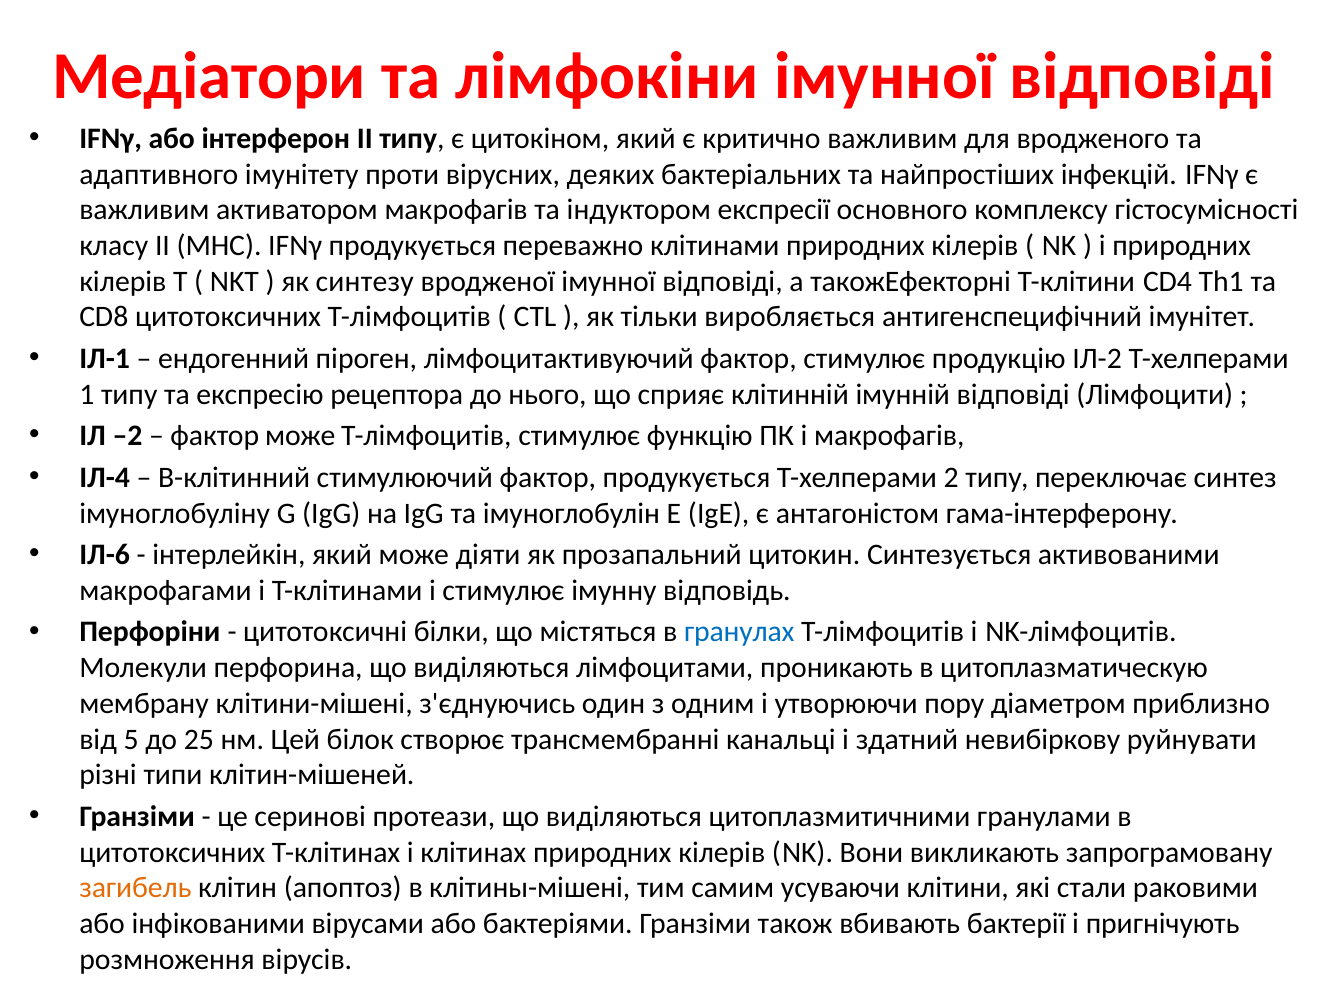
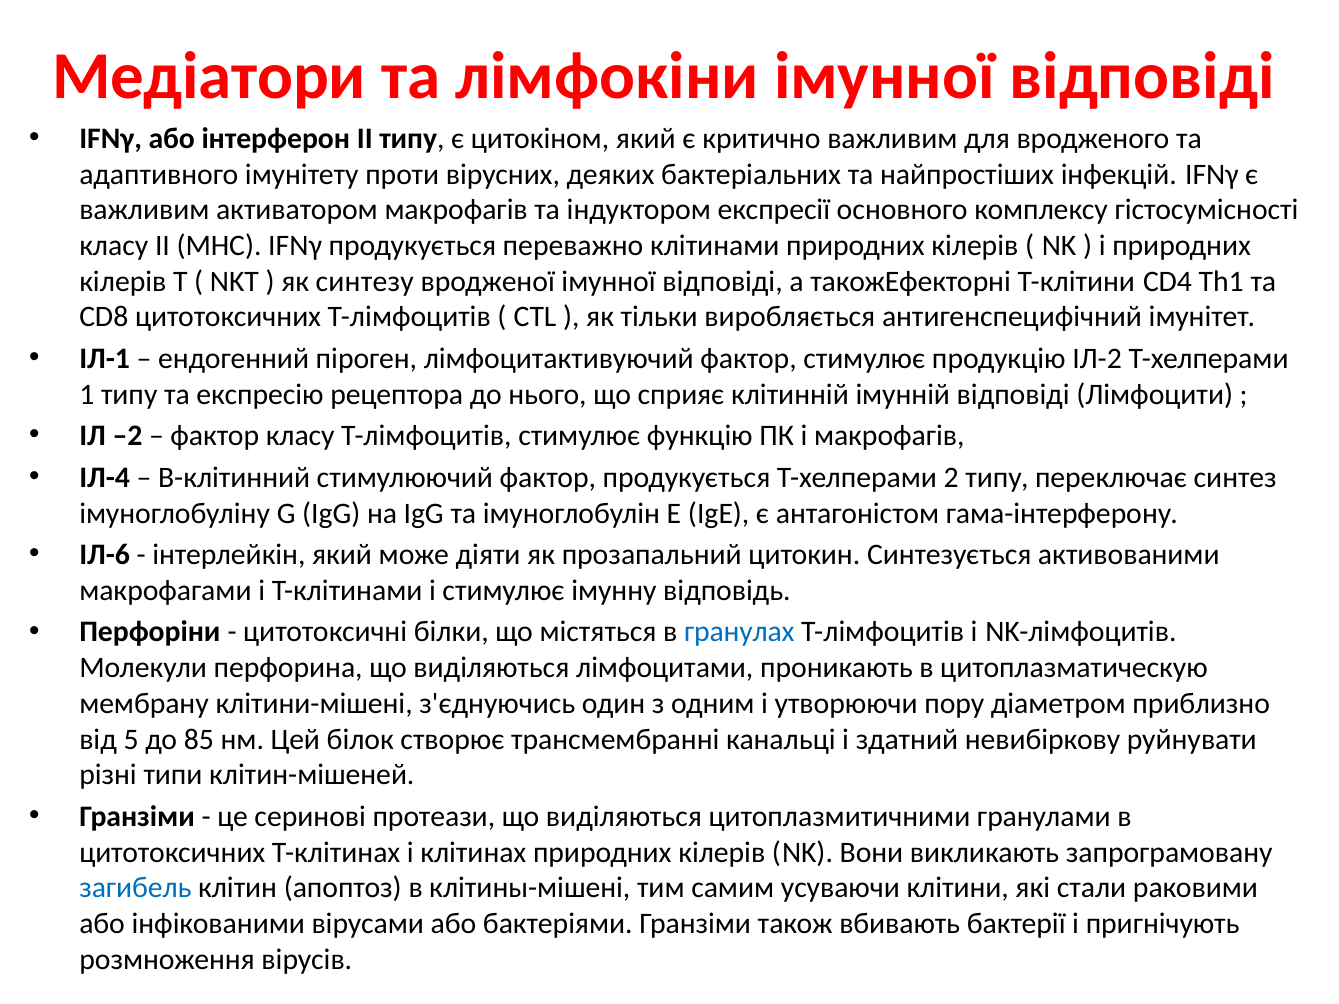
фактор може: може -> класу
25: 25 -> 85
загибель colour: orange -> blue
